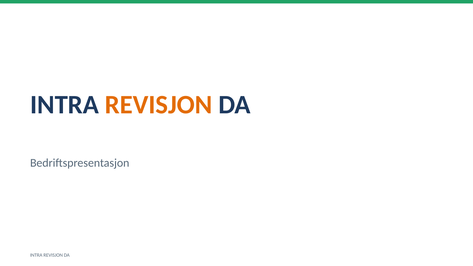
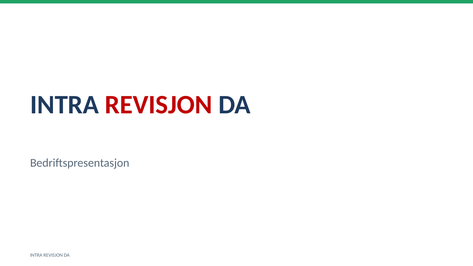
REVISJON at (159, 105) colour: orange -> red
